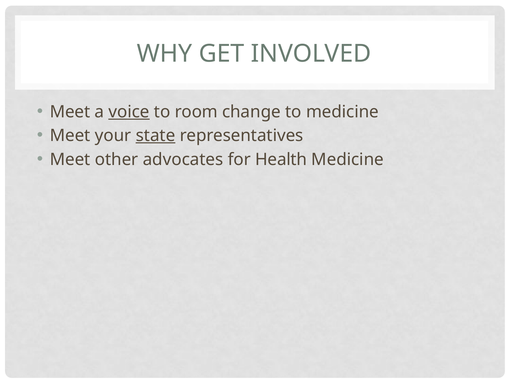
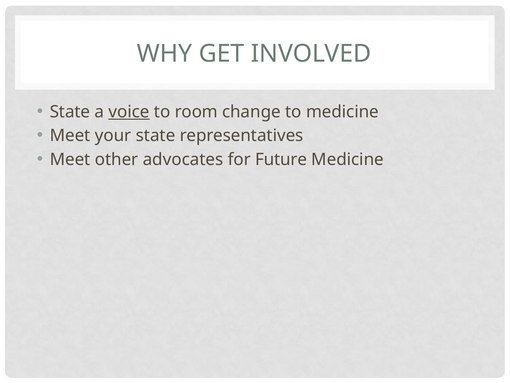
Meet at (70, 112): Meet -> State
state at (156, 135) underline: present -> none
Health: Health -> Future
